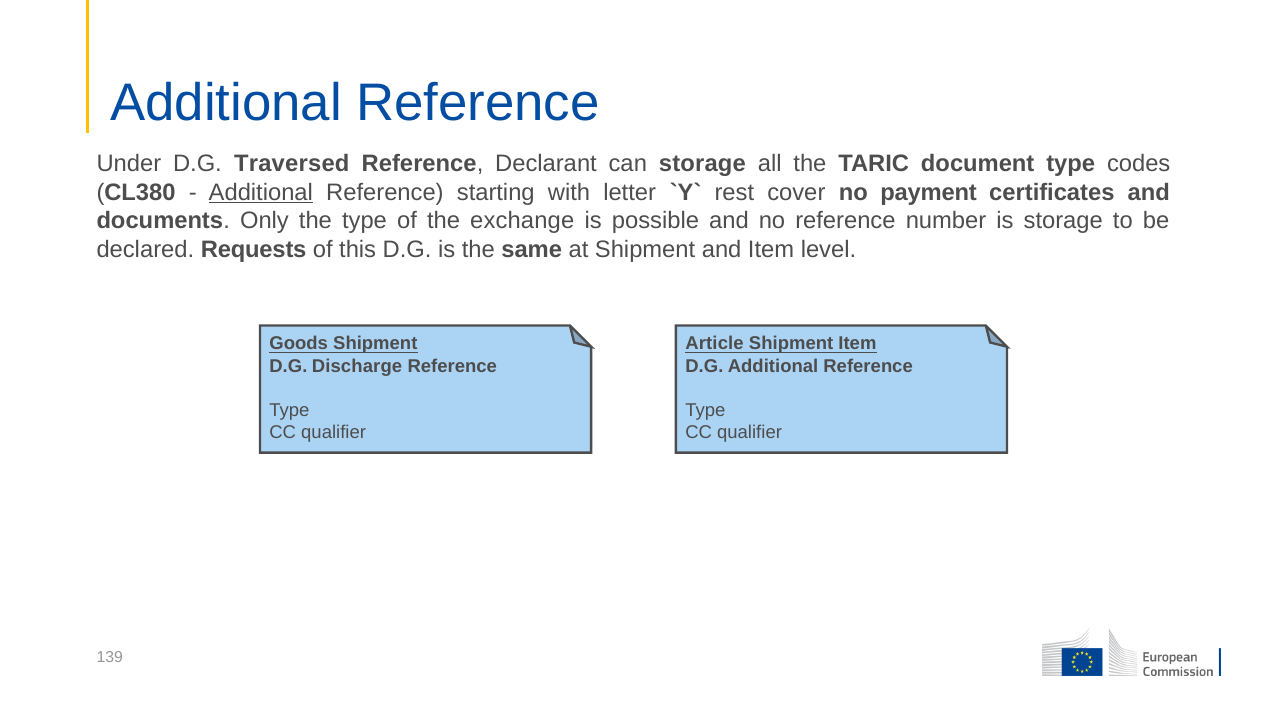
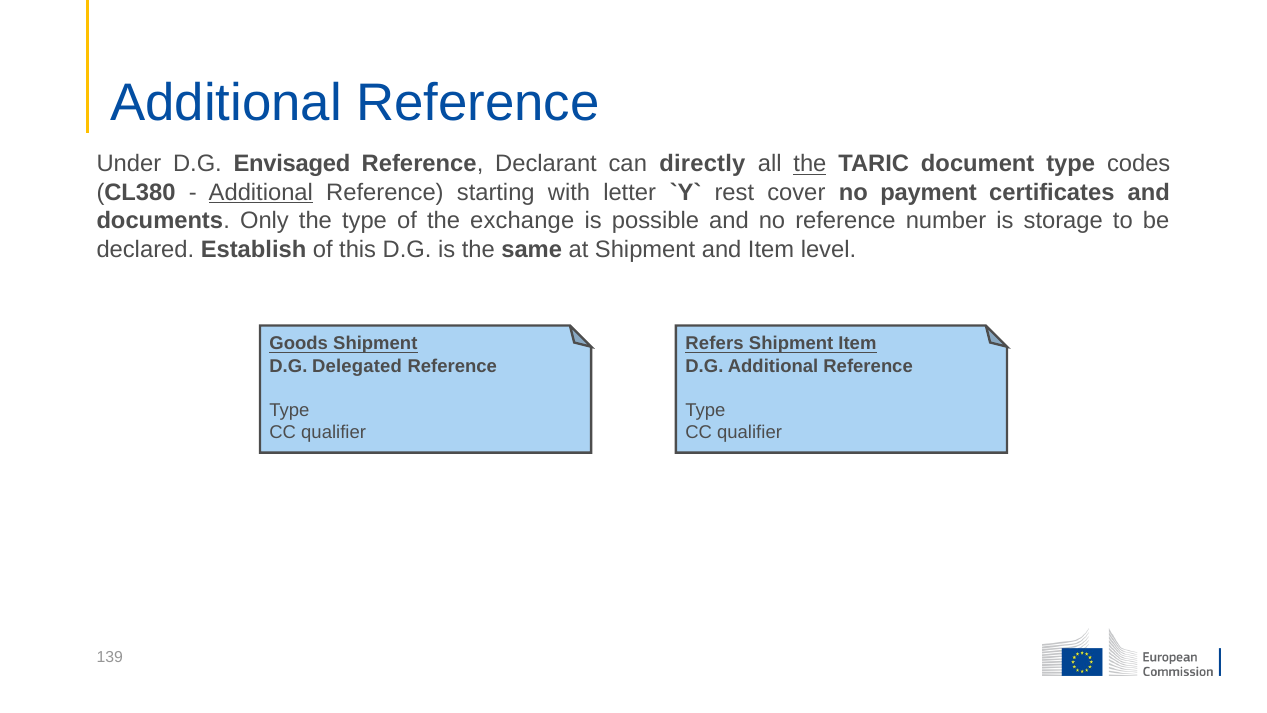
Traversed: Traversed -> Envisaged
can storage: storage -> directly
the at (810, 164) underline: none -> present
Requests: Requests -> Establish
Article: Article -> Refers
Discharge: Discharge -> Delegated
